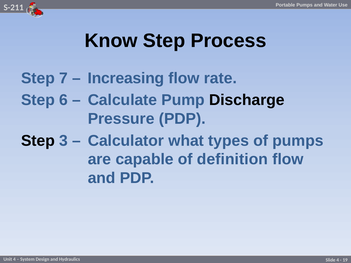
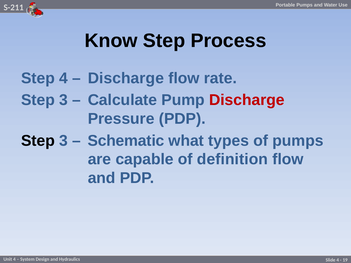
Step 7: 7 -> 4
Increasing at (126, 78): Increasing -> Discharge
6 at (63, 100): 6 -> 3
Discharge at (247, 100) colour: black -> red
Calculator: Calculator -> Schematic
